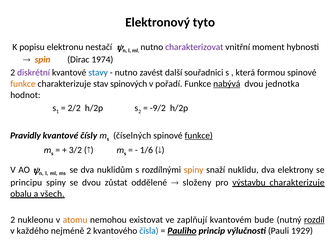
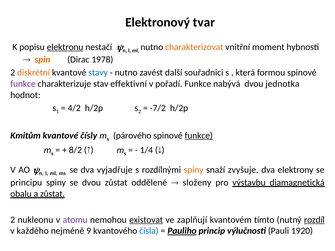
tyto: tyto -> tvar
elektronu underline: none -> present
charakterizovat colour: purple -> orange
1974: 1974 -> 1978
diskrétní colour: purple -> orange
funkce at (23, 84) colour: orange -> purple
spinových: spinových -> effektivní
nabývá underline: present -> none
2/2: 2/2 -> 4/2
-9/2: -9/2 -> -7/2
Pravidly: Pravidly -> Kmitům
číselných: číselných -> párového
3/2: 3/2 -> 8/2
1/6: 1/6 -> 1/4
nuklidům: nuklidům -> vyjadřuje
nuklidu: nuklidu -> zvyšuje
výstavbu charakterizuje: charakterizuje -> diamagnetická
a všech: všech -> zůstat
atomu colour: orange -> purple
existovat underline: none -> present
bude: bude -> tímto
nejméně 2: 2 -> 9
1929: 1929 -> 1920
